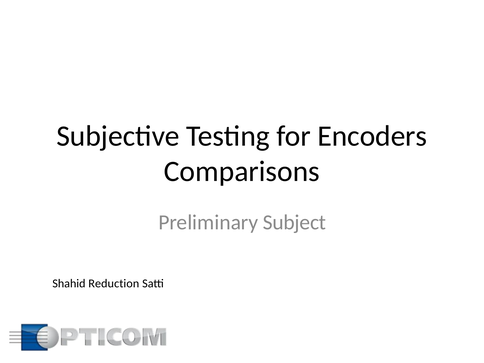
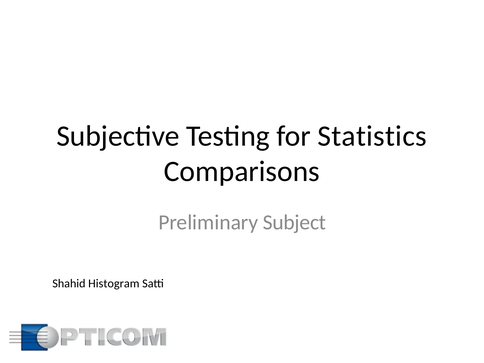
Encoders: Encoders -> Statistics
Reduction: Reduction -> Histogram
